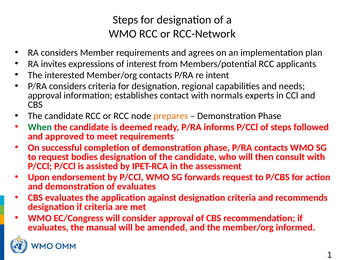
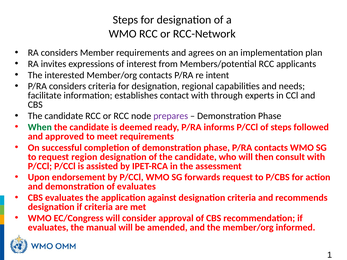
approval at (45, 96): approval -> facilitate
normals: normals -> through
prepares colour: orange -> purple
bodies: bodies -> region
